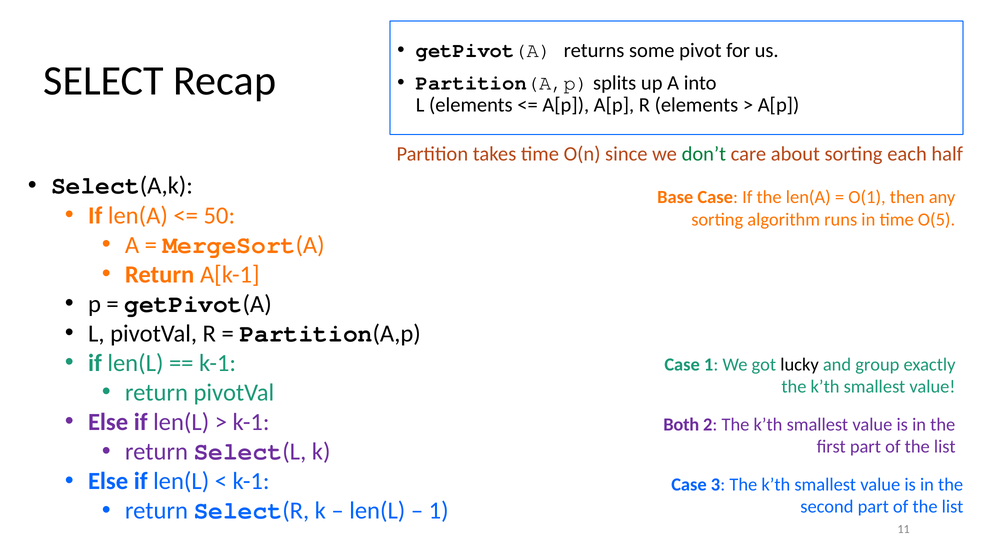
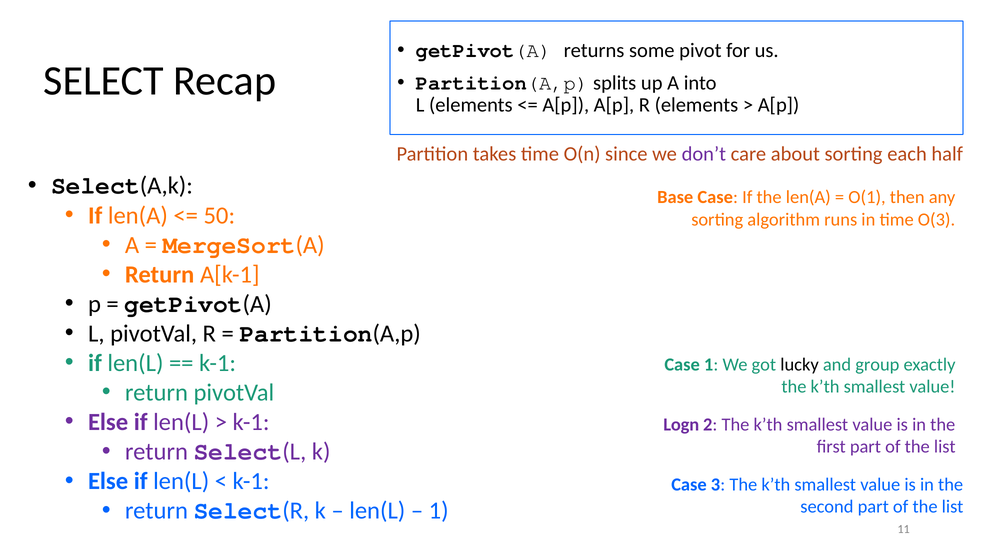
don’t colour: green -> purple
O(5: O(5 -> O(3
Both: Both -> Logn
